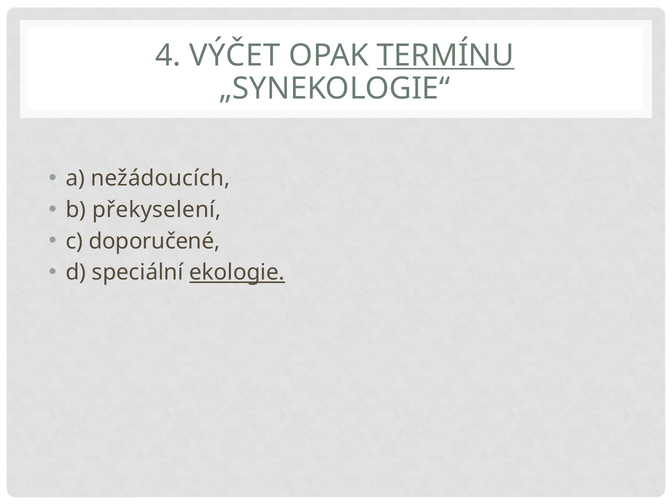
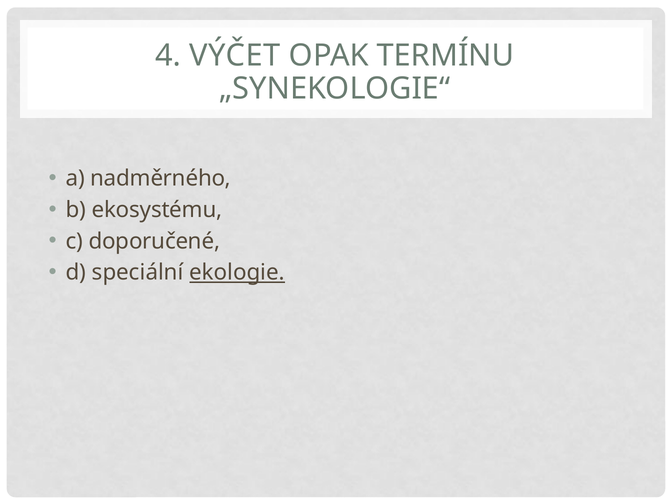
TERMÍNU underline: present -> none
nežádoucích: nežádoucích -> nadměrného
překyselení: překyselení -> ekosystému
